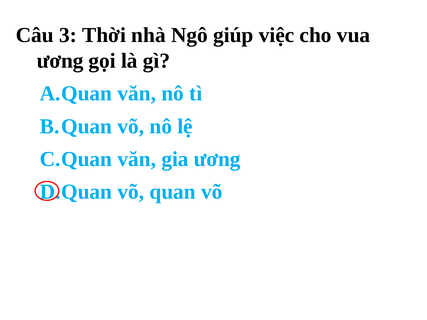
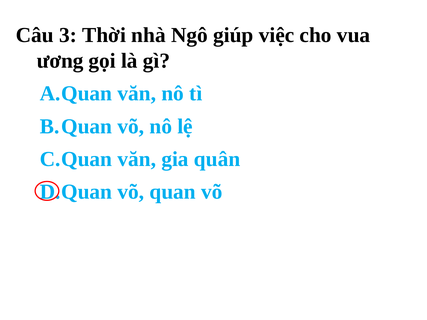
gia ương: ương -> quân
